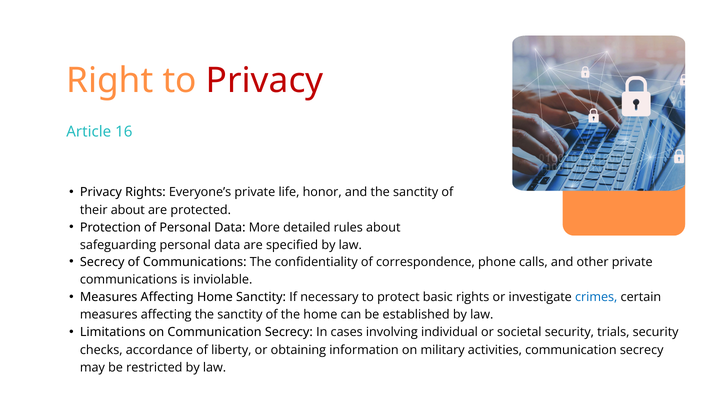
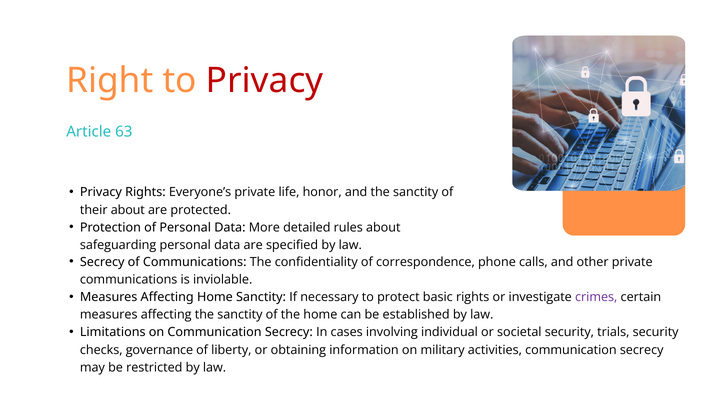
16: 16 -> 63
crimes colour: blue -> purple
accordance: accordance -> governance
